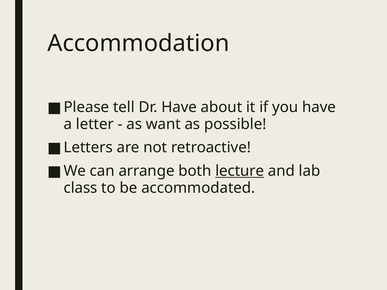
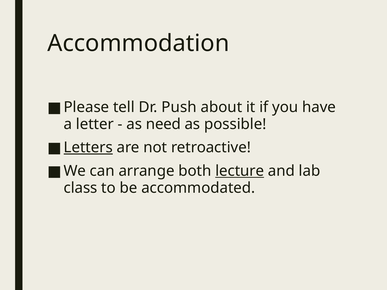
Dr Have: Have -> Push
want: want -> need
Letters underline: none -> present
